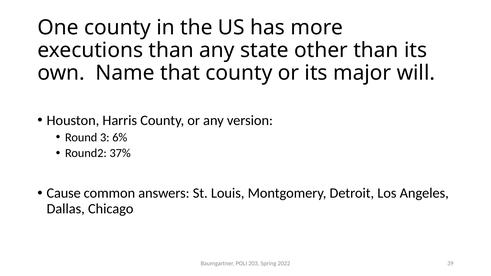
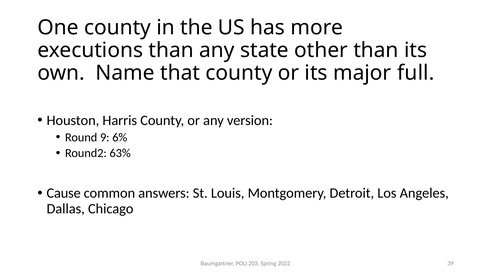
will: will -> full
3: 3 -> 9
37%: 37% -> 63%
